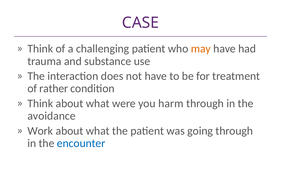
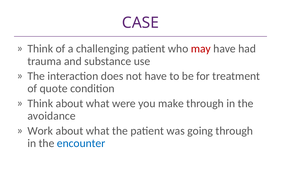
may colour: orange -> red
rather: rather -> quote
harm: harm -> make
